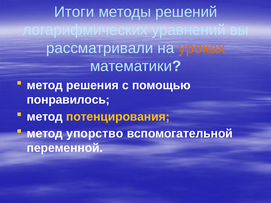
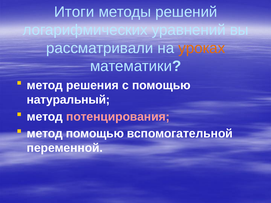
понравилось: понравилось -> натуральный
потенцирования colour: yellow -> pink
метод упорство: упорство -> помощью
